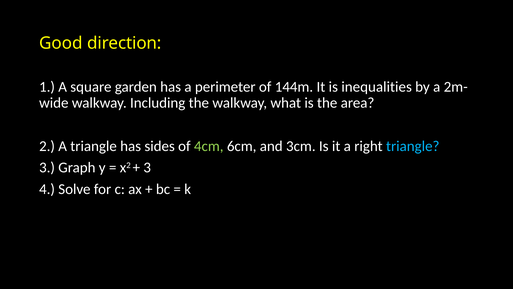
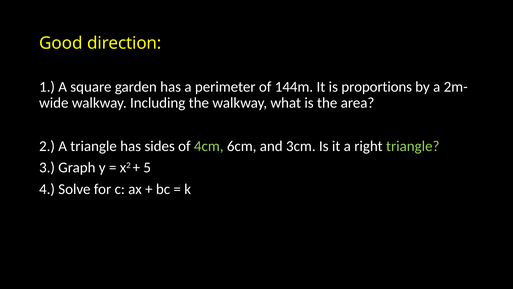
inequalities: inequalities -> proportions
triangle at (413, 146) colour: light blue -> light green
3 at (147, 167): 3 -> 5
